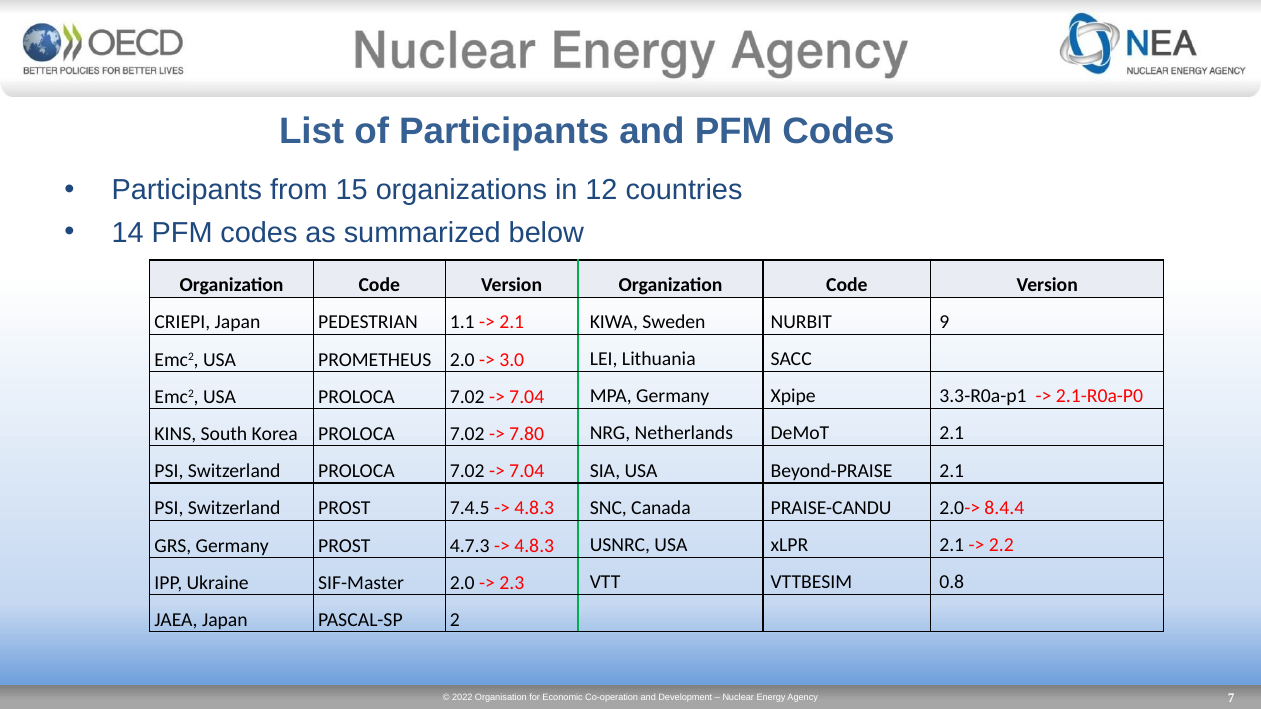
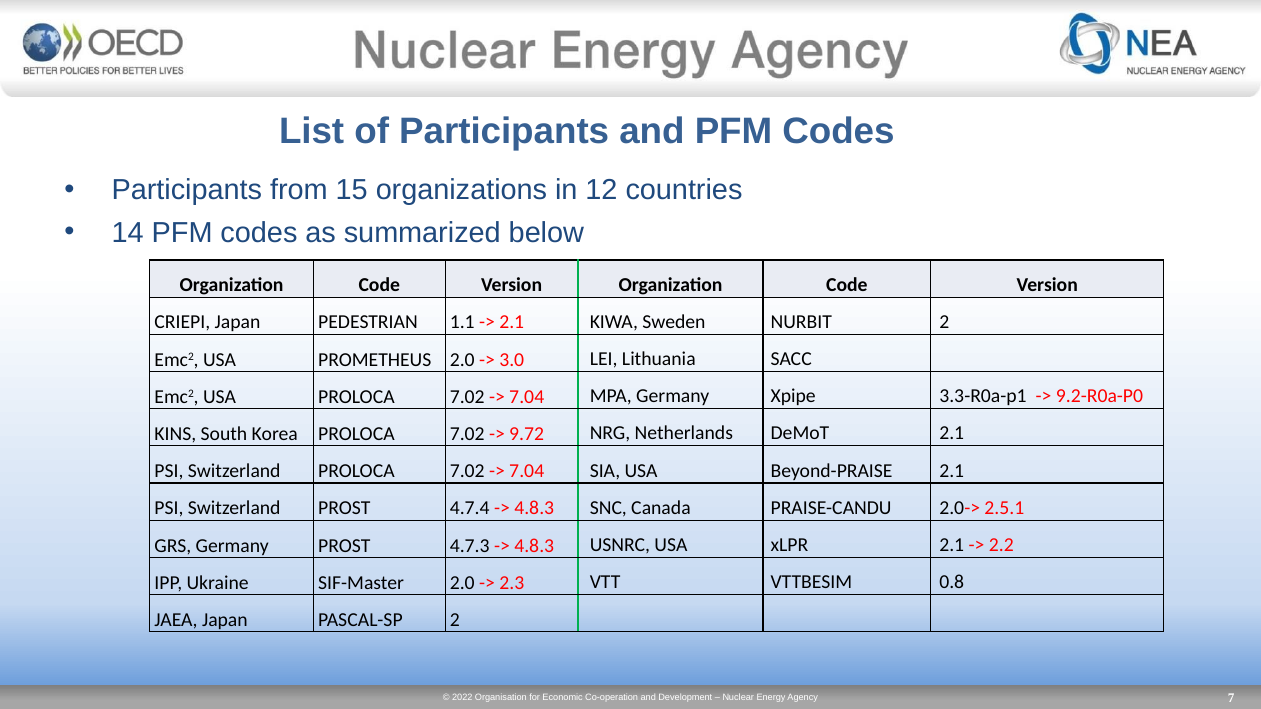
NURBIT 9: 9 -> 2
2.1-R0a-P0: 2.1-R0a-P0 -> 9.2-R0a-P0
7.80: 7.80 -> 9.72
7.4.5: 7.4.5 -> 4.7.4
8.4.4: 8.4.4 -> 2.5.1
